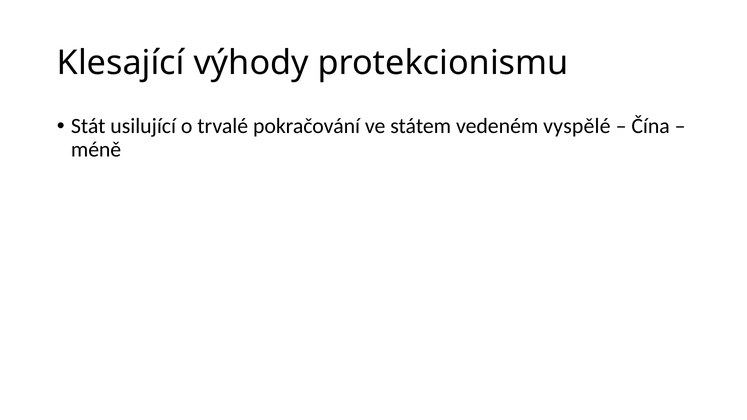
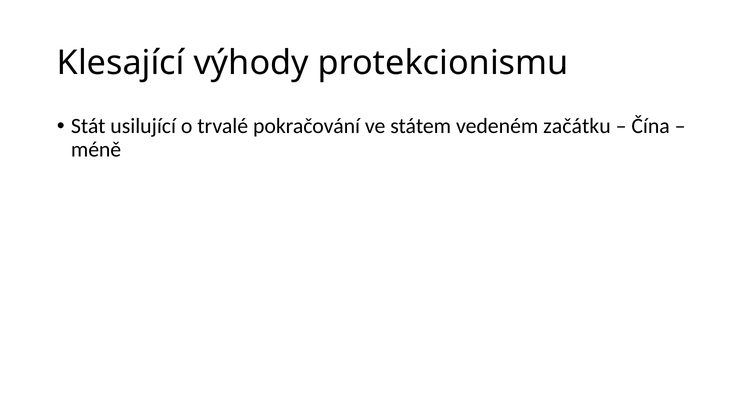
vyspělé: vyspělé -> začátku
